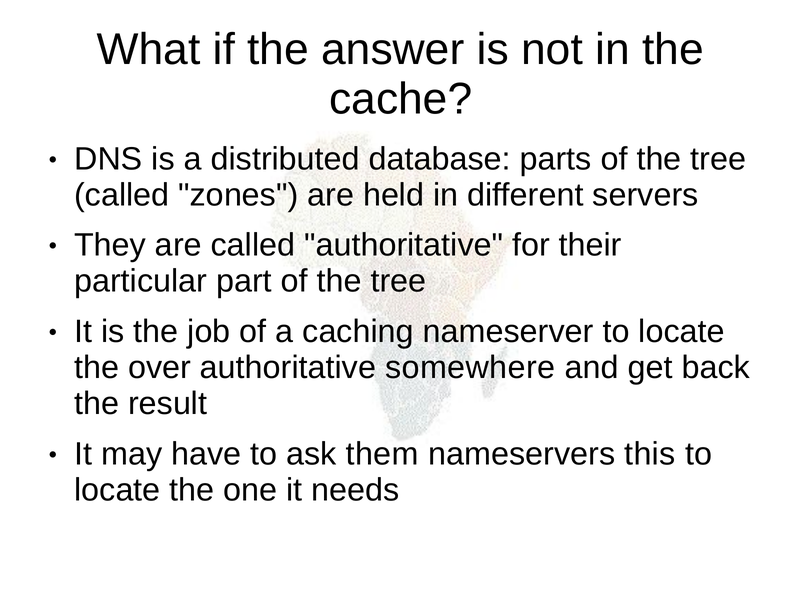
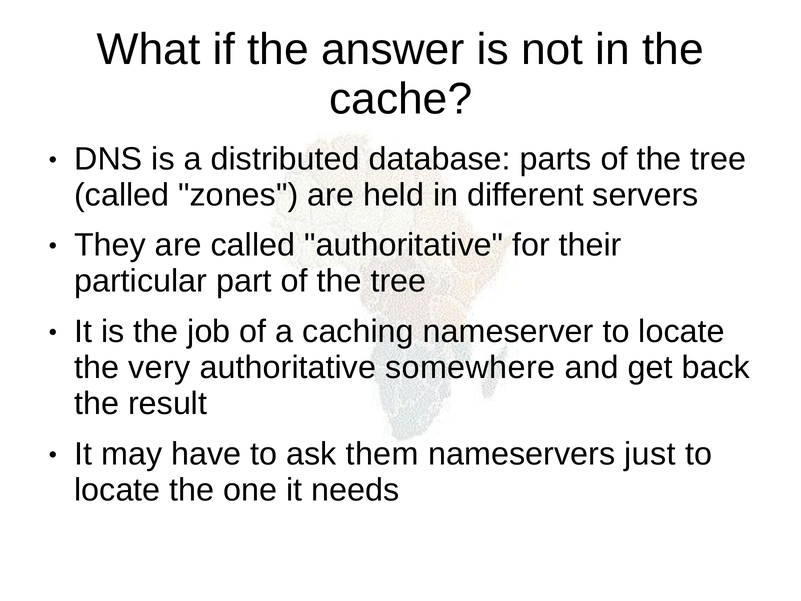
over: over -> very
this: this -> just
